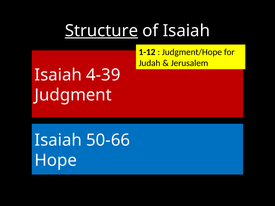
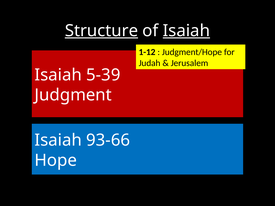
Isaiah at (186, 31) underline: none -> present
4-39: 4-39 -> 5-39
50-66: 50-66 -> 93-66
